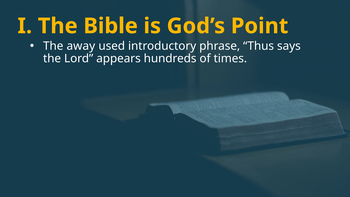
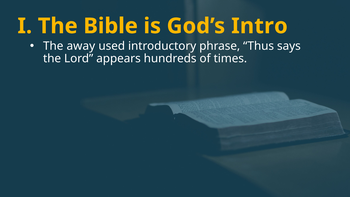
Point: Point -> Intro
